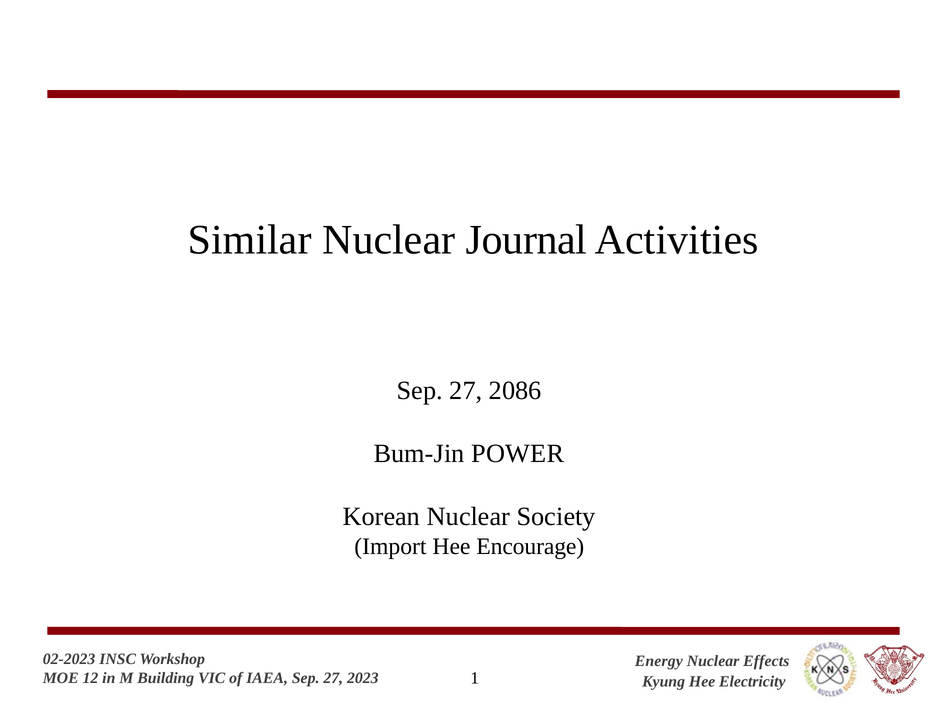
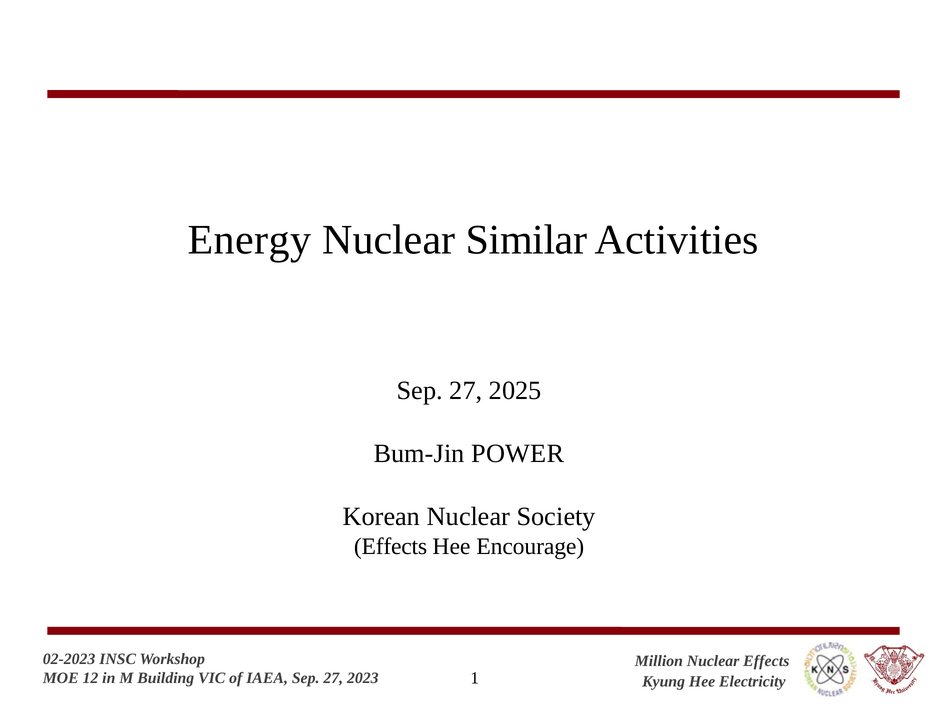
Similar: Similar -> Energy
Journal: Journal -> Similar
2086: 2086 -> 2025
Import at (390, 547): Import -> Effects
Energy: Energy -> Million
